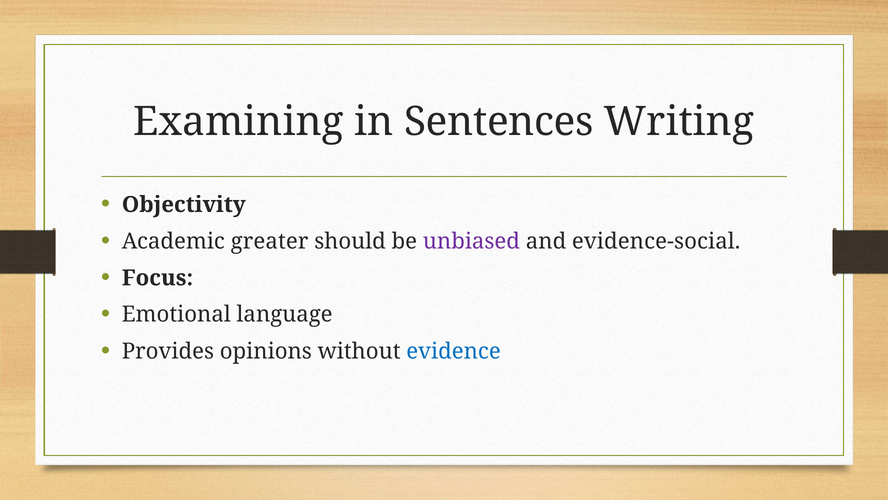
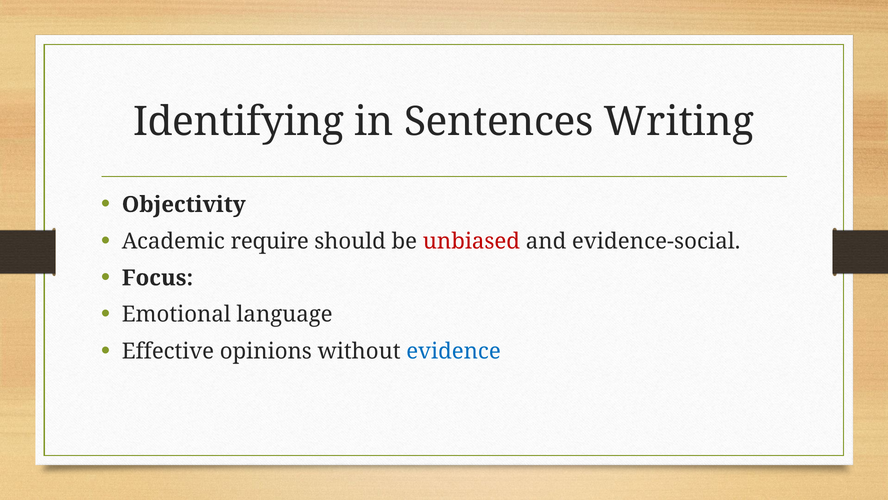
Examining: Examining -> Identifying
greater: greater -> require
unbiased colour: purple -> red
Provides: Provides -> Effective
